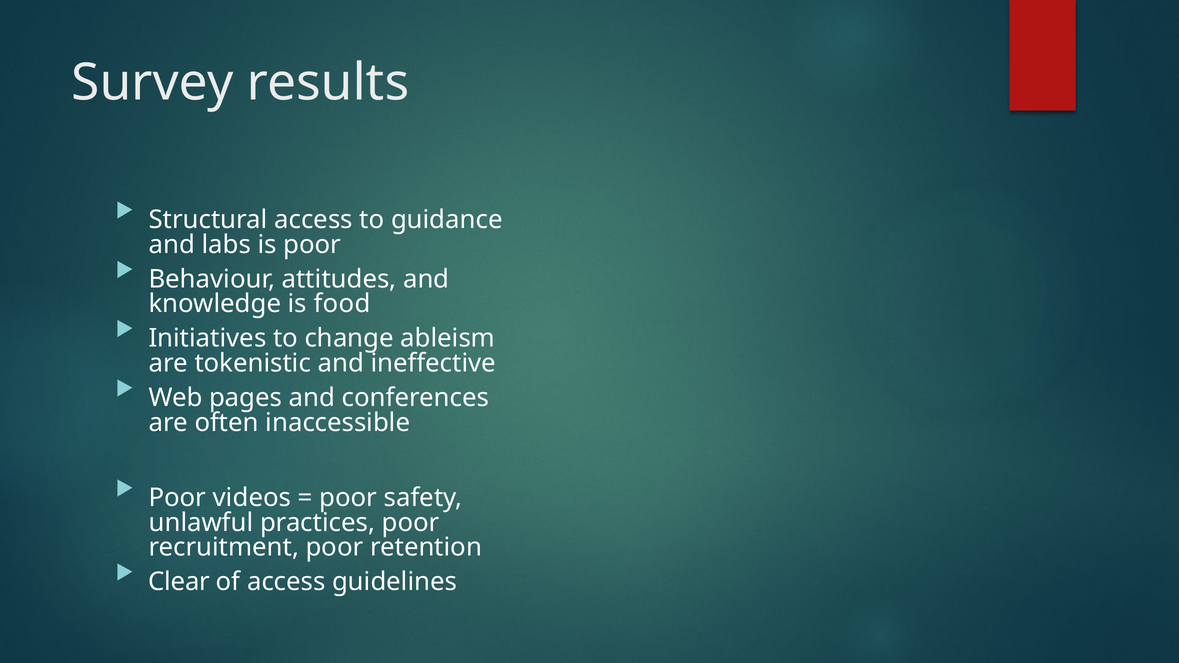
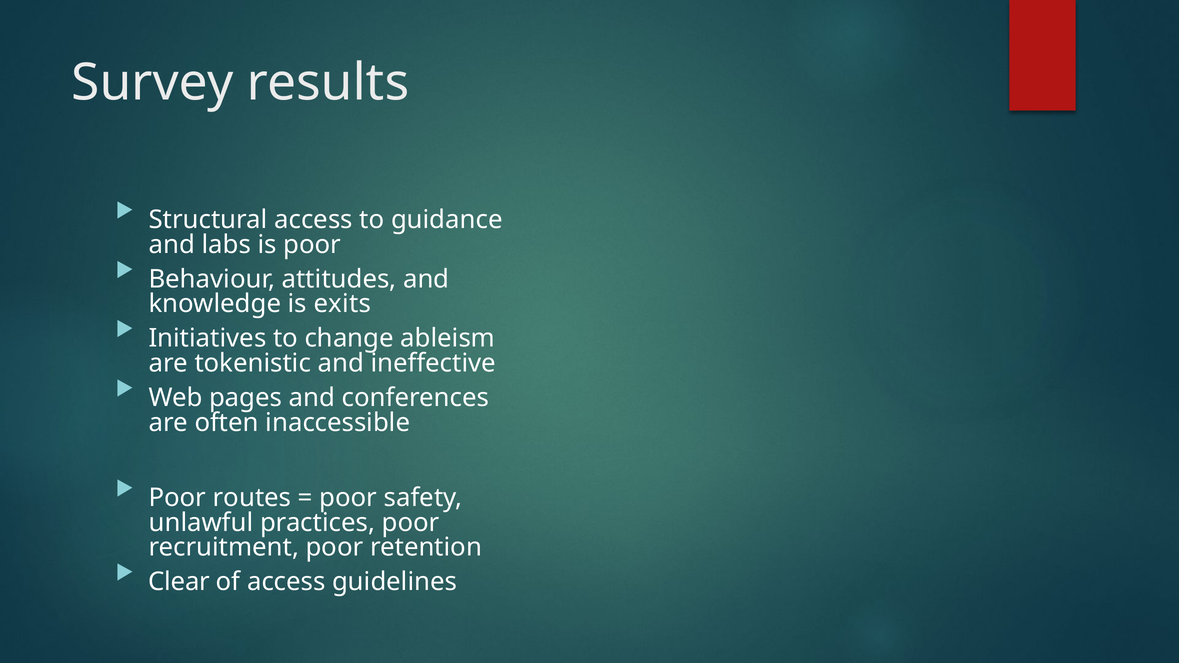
food: food -> exits
videos: videos -> routes
